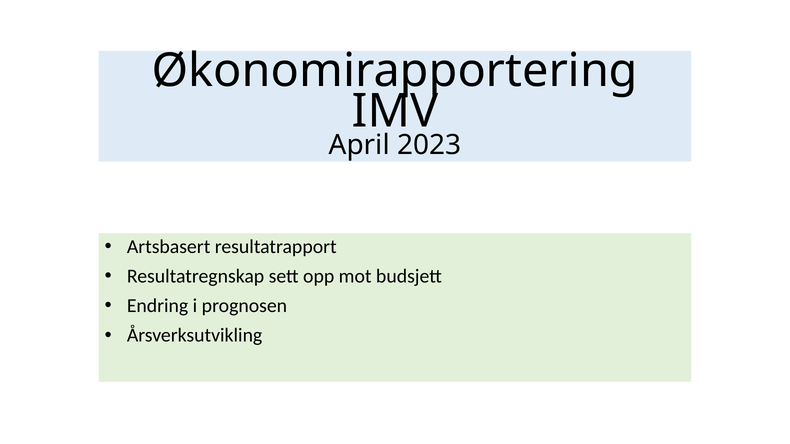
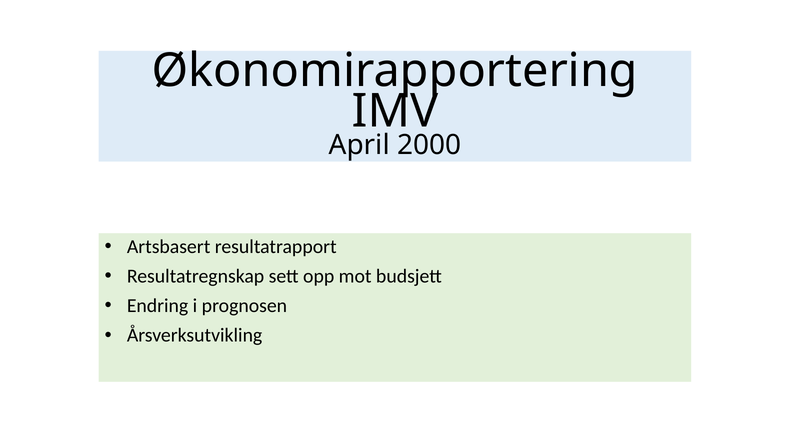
2023: 2023 -> 2000
